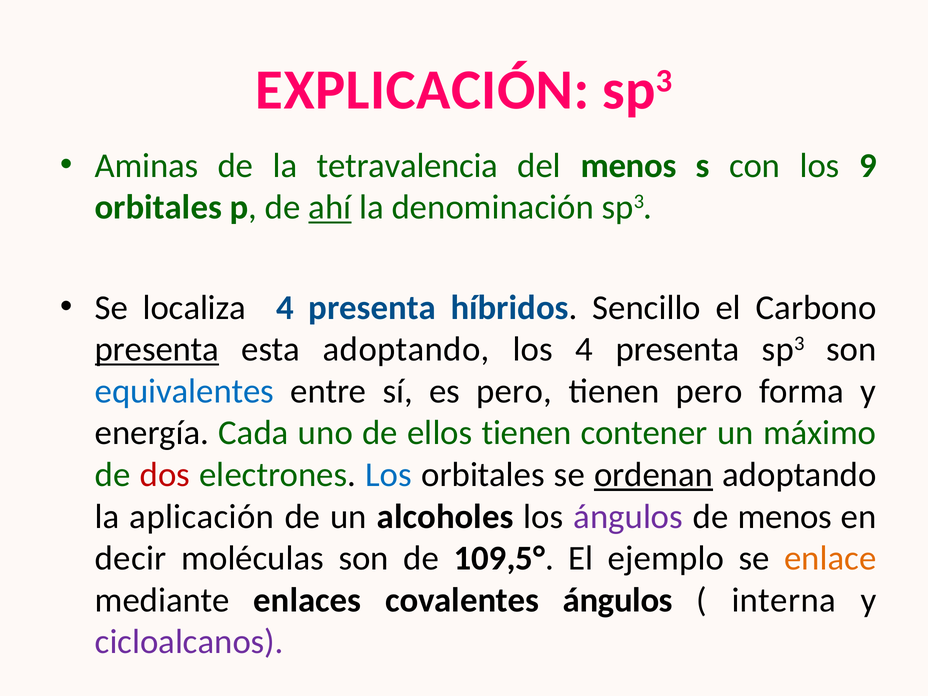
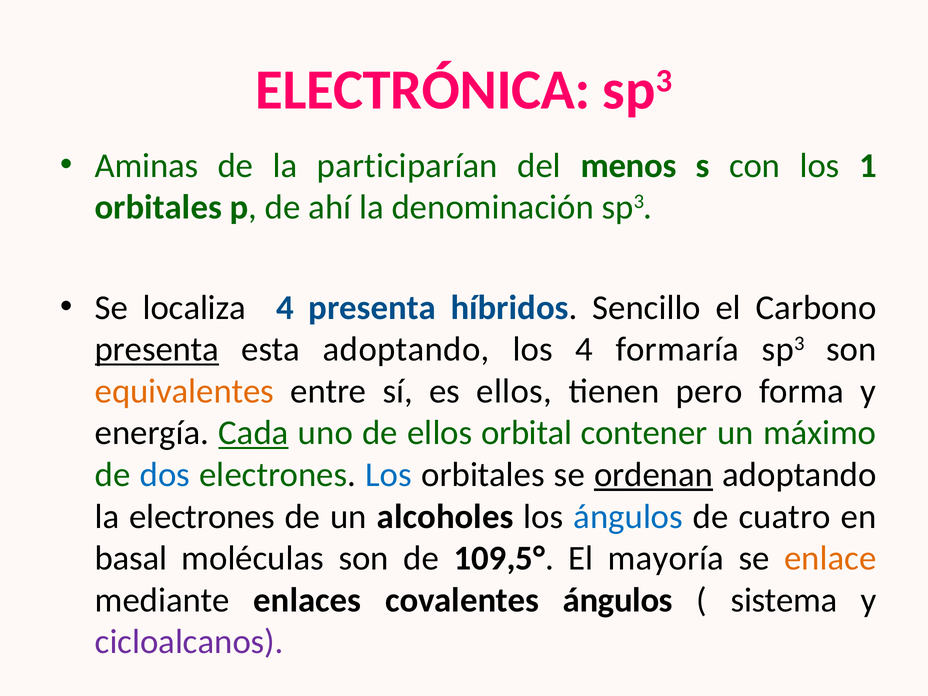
EXPLICACIÓN: EXPLICACIÓN -> ELECTRÓNICA
tetravalencia: tetravalencia -> participarían
9: 9 -> 1
ahí underline: present -> none
los 4 presenta: presenta -> formaría
equivalentes colour: blue -> orange
es pero: pero -> ellos
Cada underline: none -> present
ellos tienen: tienen -> orbital
dos colour: red -> blue
la aplicación: aplicación -> electrones
ángulos at (628, 517) colour: purple -> blue
de menos: menos -> cuatro
decir: decir -> basal
ejemplo: ejemplo -> mayoría
interna: interna -> sistema
